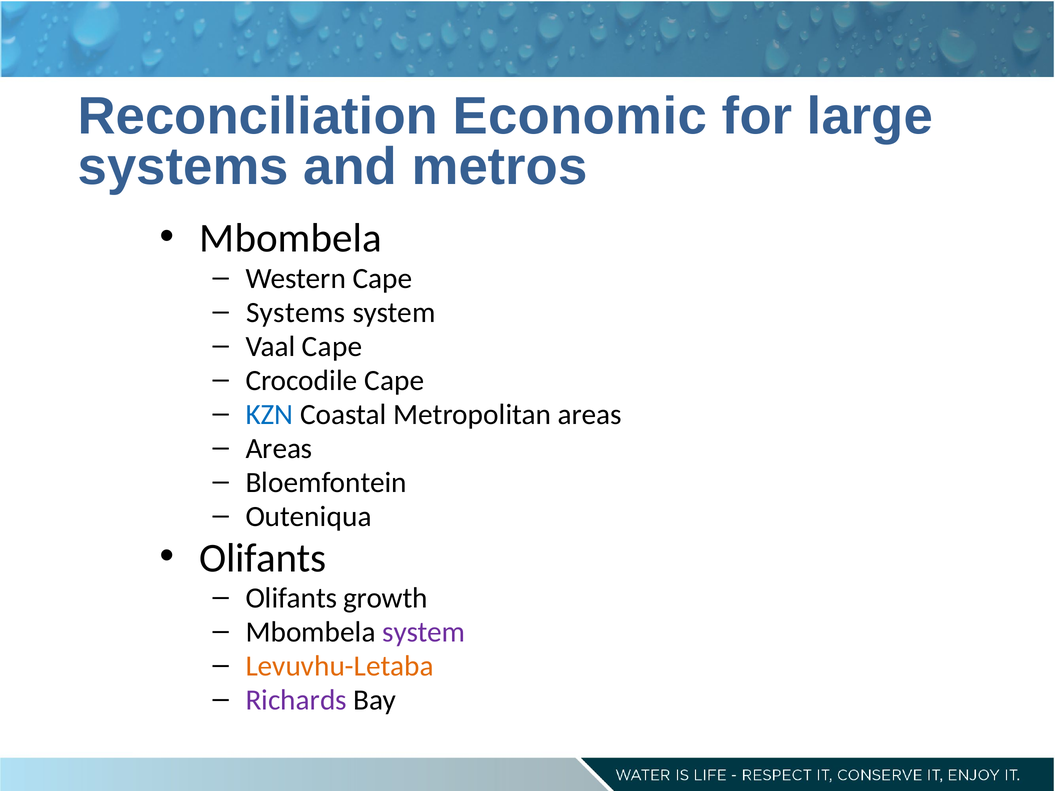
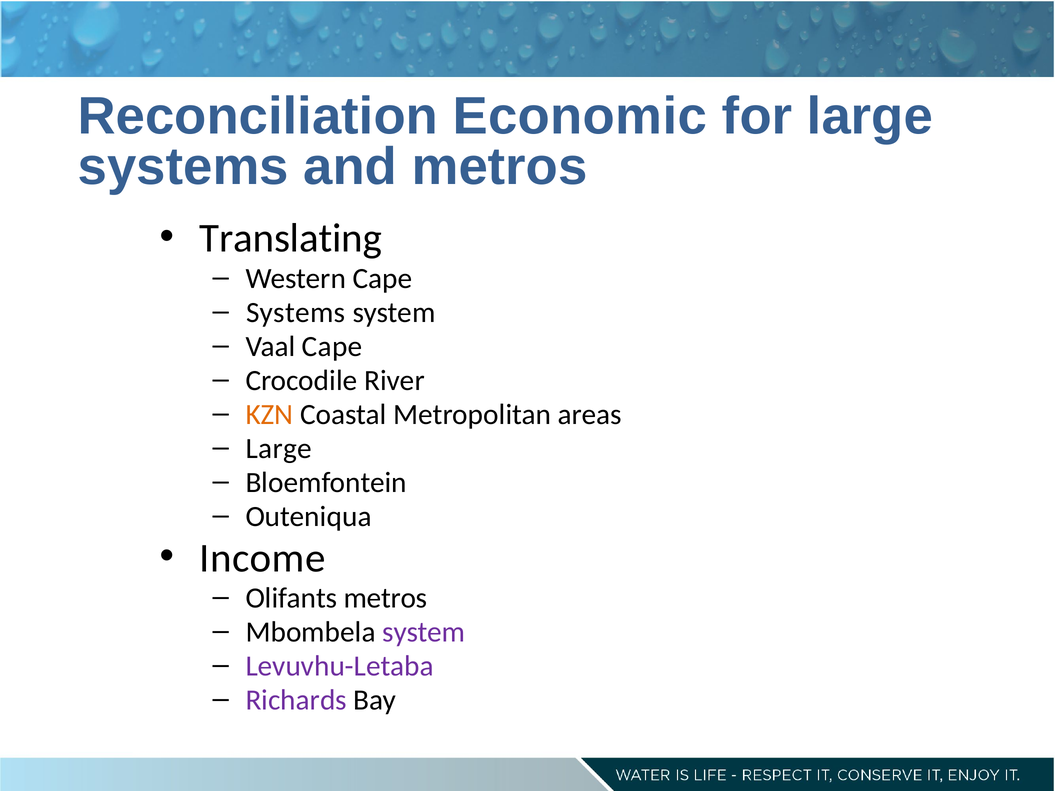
Mbombela at (291, 238): Mbombela -> Translating
Crocodile Cape: Cape -> River
KZN colour: blue -> orange
Areas at (279, 449): Areas -> Large
Olifants at (263, 558): Olifants -> Income
Olifants growth: growth -> metros
Levuvhu-Letaba colour: orange -> purple
